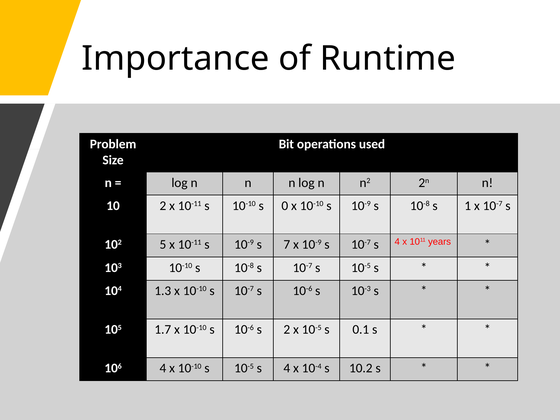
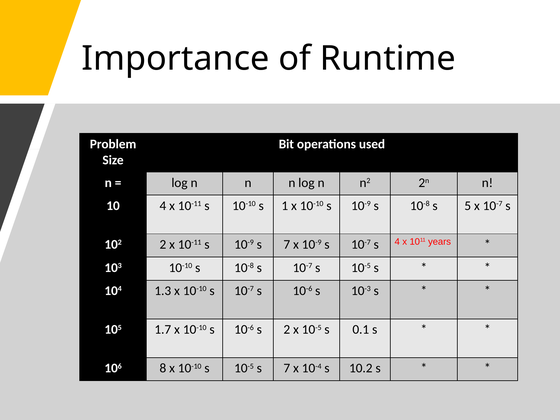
10 2: 2 -> 4
0: 0 -> 1
1: 1 -> 5
102 5: 5 -> 2
106 4: 4 -> 8
10-5 s 4: 4 -> 7
